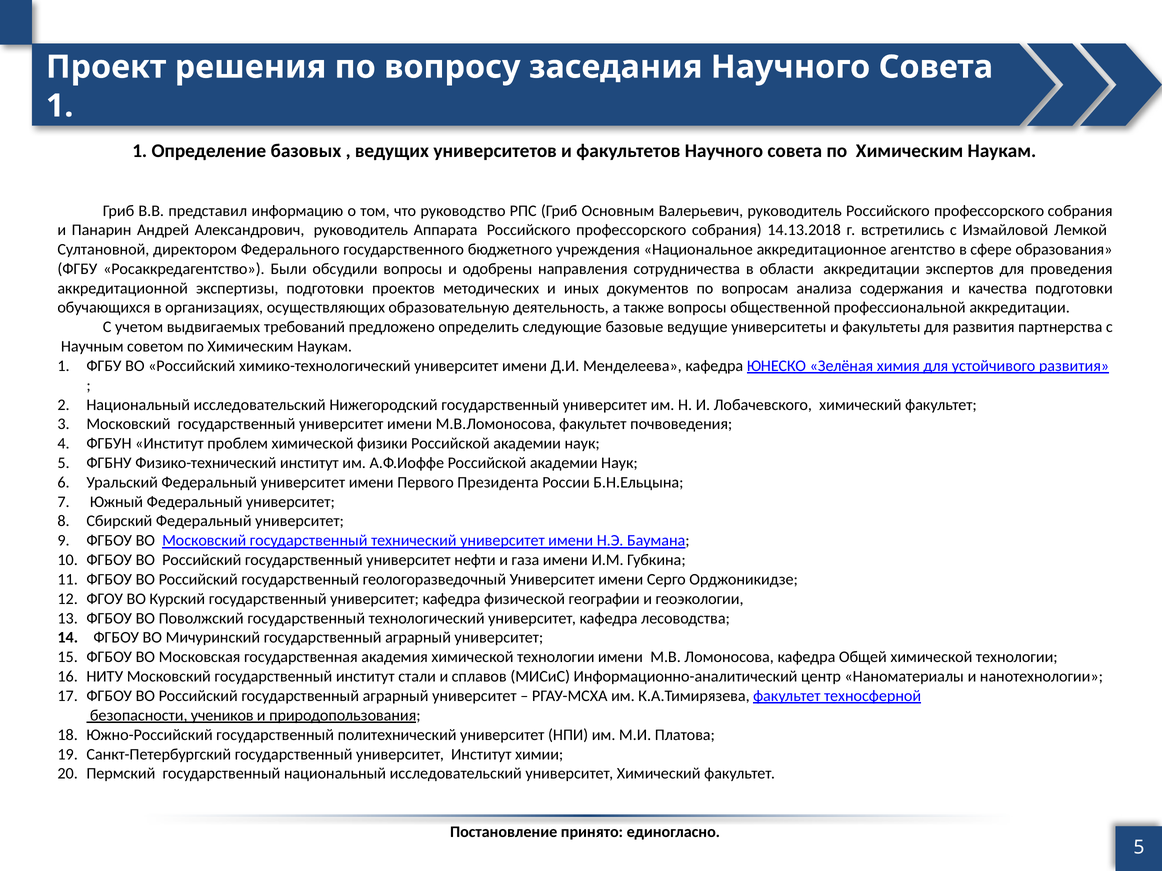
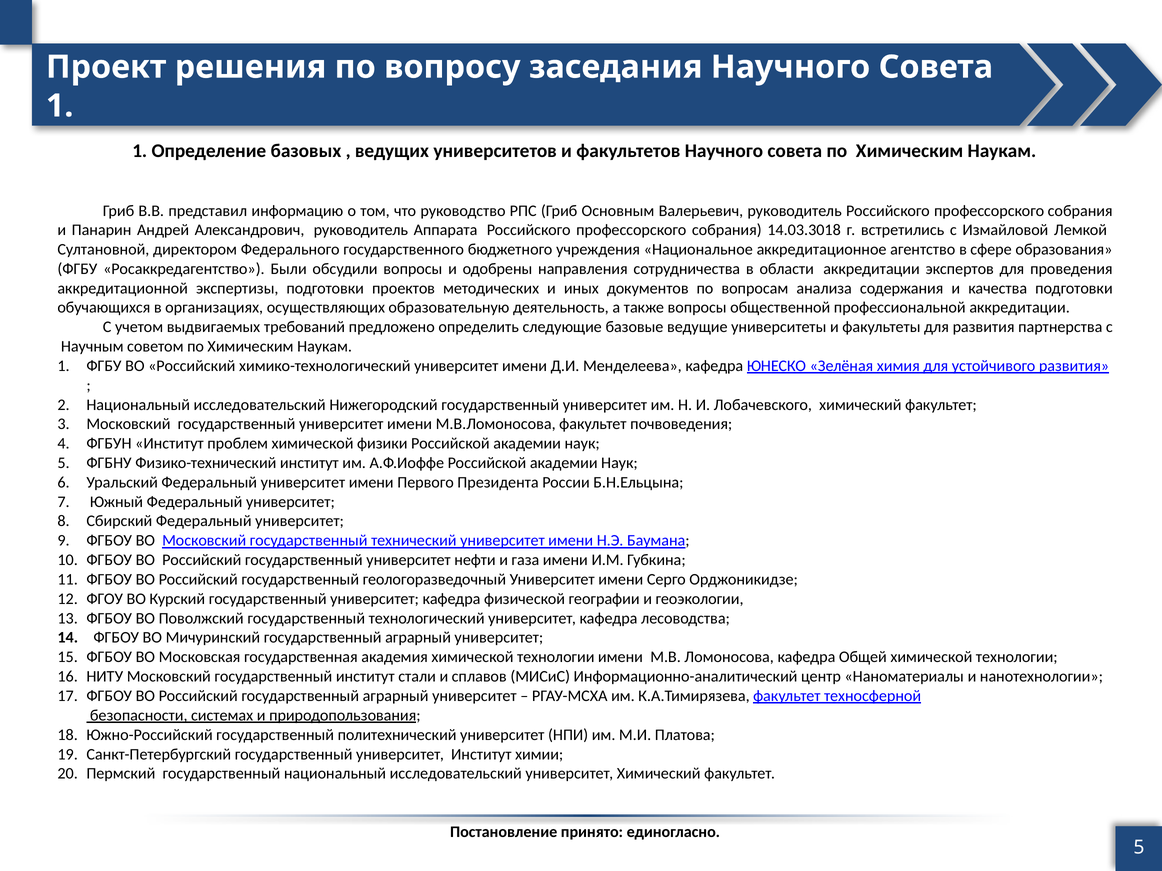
14.13.2018: 14.13.2018 -> 14.03.3018
учеников: учеников -> системах
